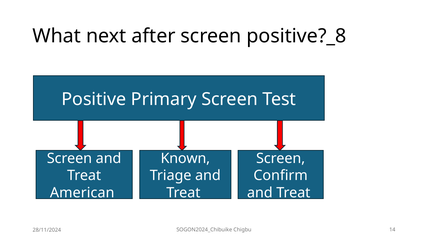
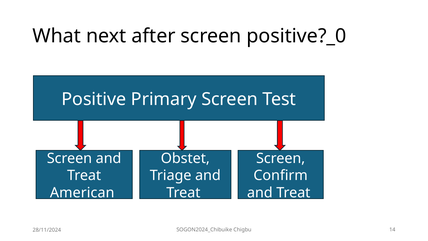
positive?_8: positive?_8 -> positive?_0
Known: Known -> Obstet
